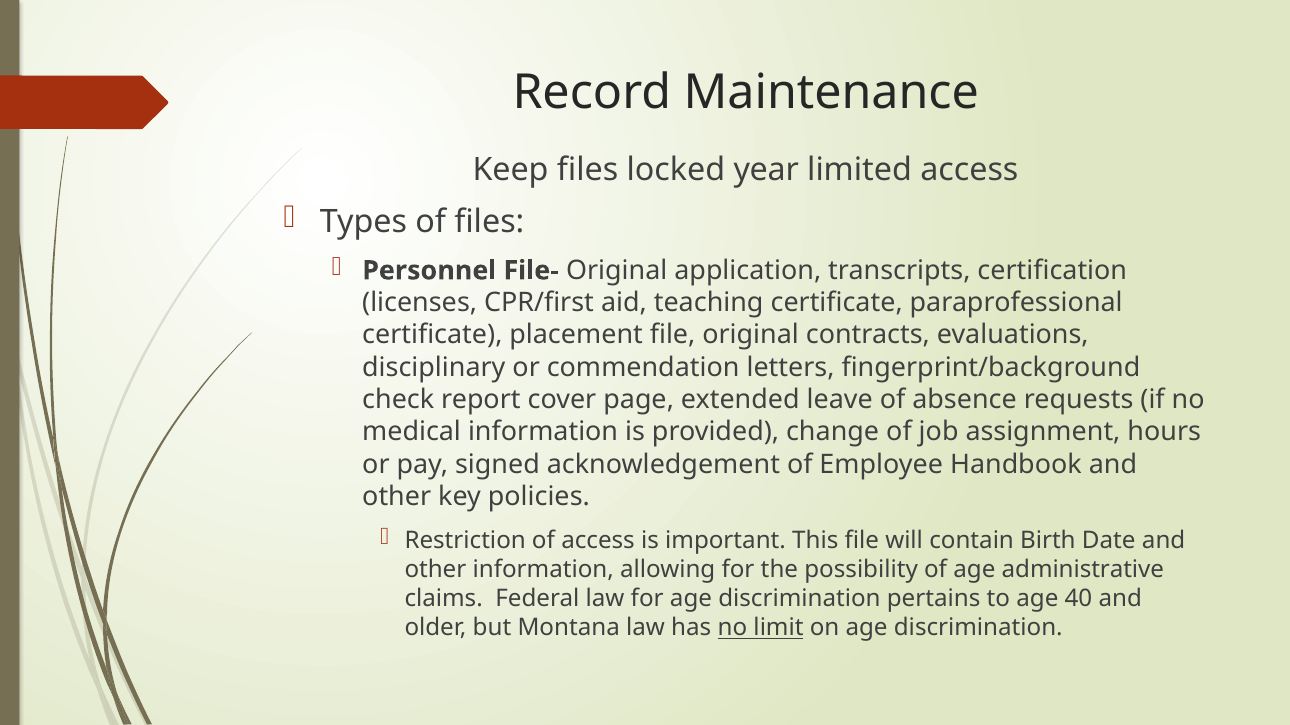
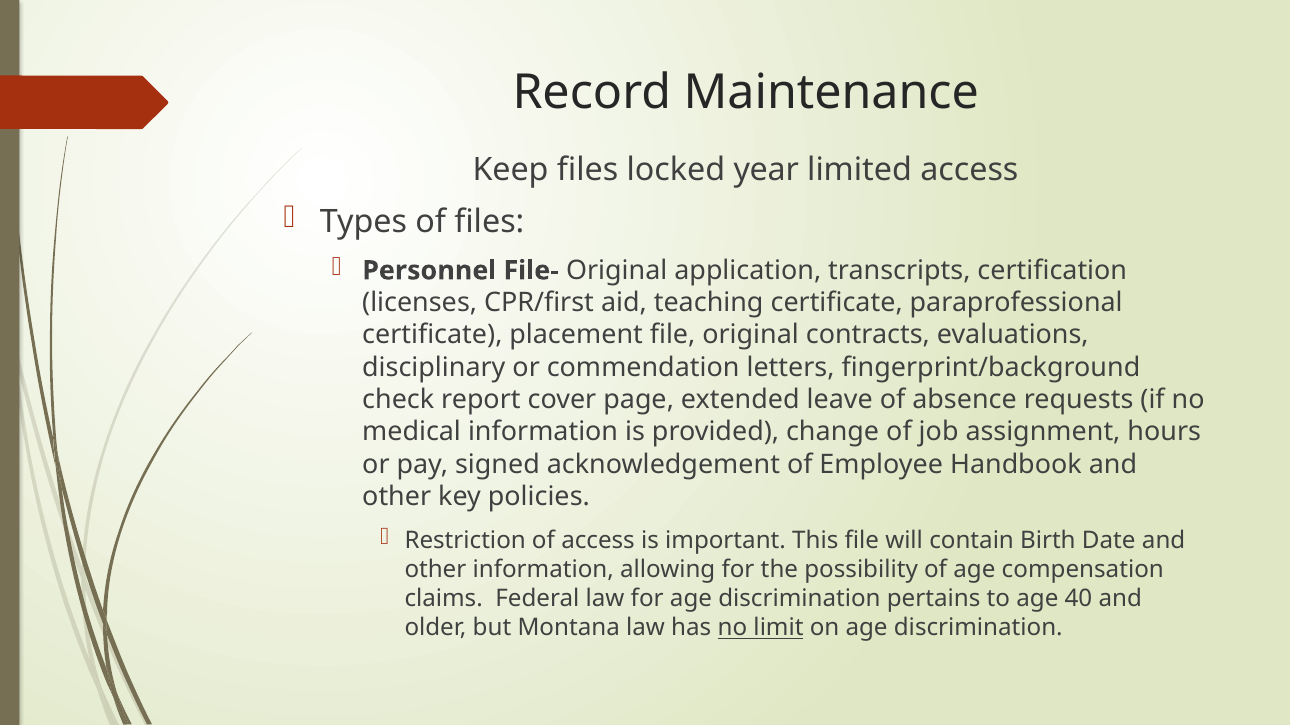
administrative: administrative -> compensation
